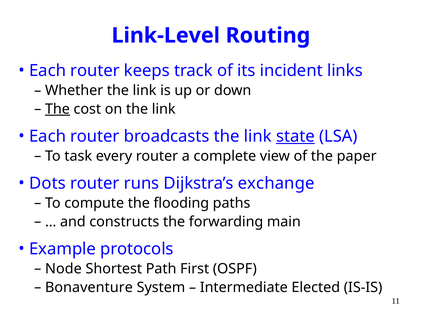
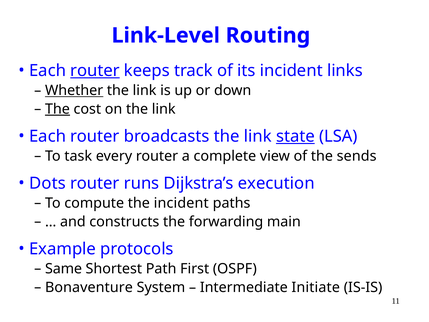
router at (95, 71) underline: none -> present
Whether underline: none -> present
paper: paper -> sends
exchange: exchange -> execution
the flooding: flooding -> incident
Node: Node -> Same
Elected: Elected -> Initiate
